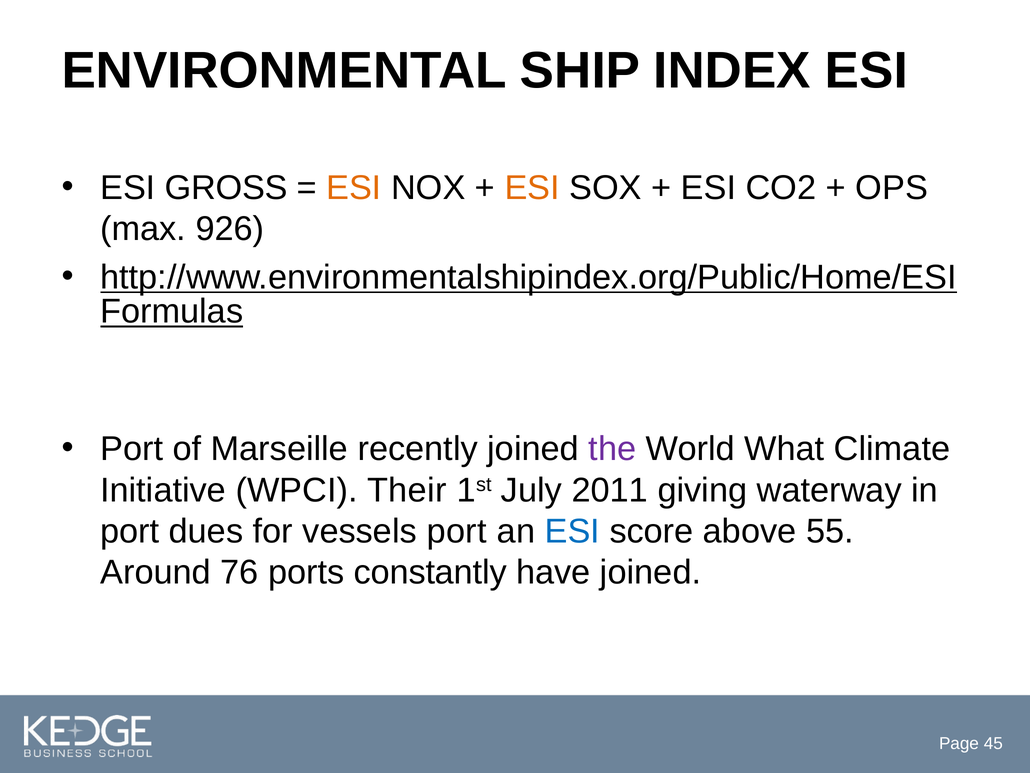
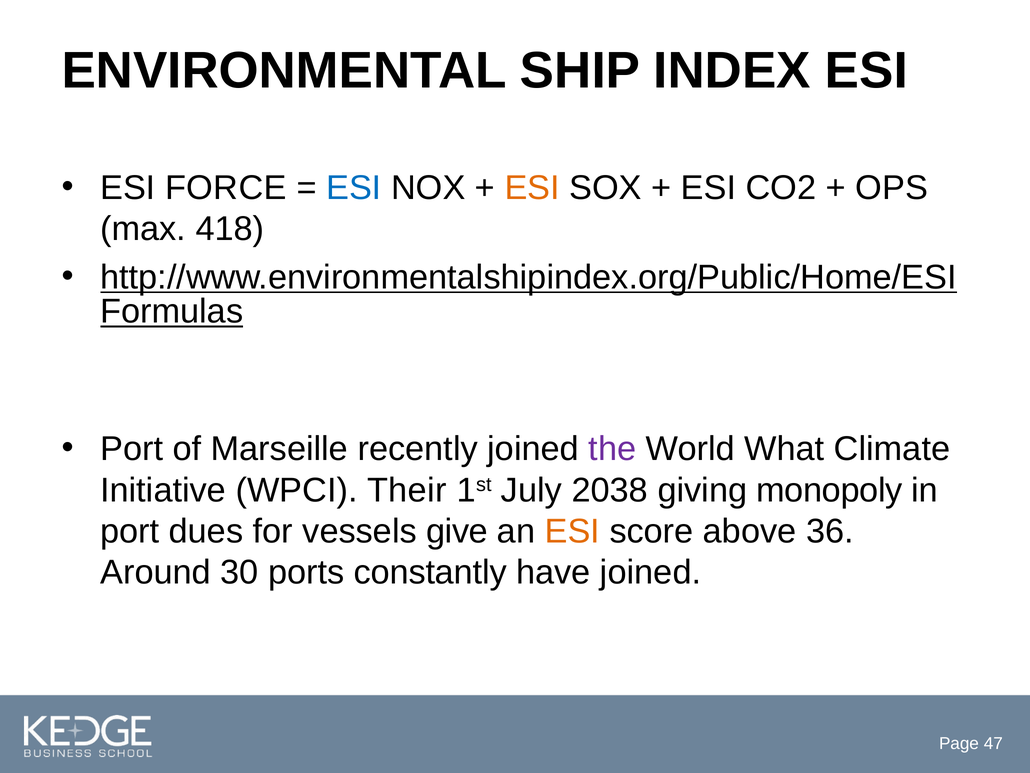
GROSS: GROSS -> FORCE
ESI at (354, 188) colour: orange -> blue
926: 926 -> 418
2011: 2011 -> 2038
waterway: waterway -> monopoly
vessels port: port -> give
ESI at (572, 531) colour: blue -> orange
55: 55 -> 36
76: 76 -> 30
45: 45 -> 47
